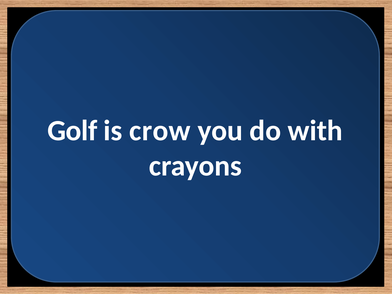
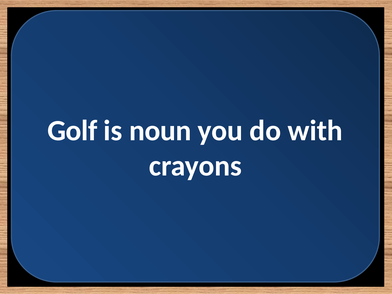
crow: crow -> noun
